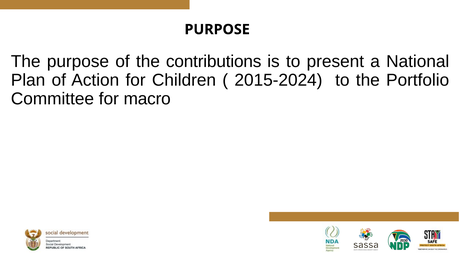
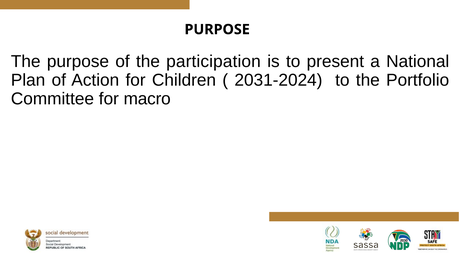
contributions: contributions -> participation
2015-2024: 2015-2024 -> 2031-2024
